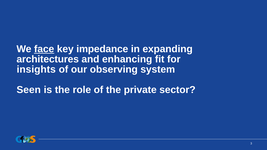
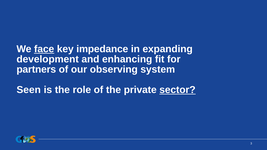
architectures: architectures -> development
insights: insights -> partners
sector underline: none -> present
